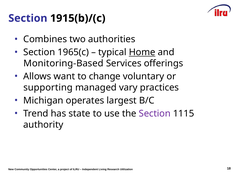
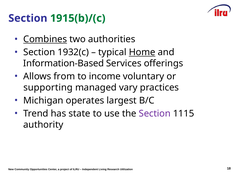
1915(b)/(c colour: black -> green
Combines underline: none -> present
1965(c: 1965(c -> 1932(c
Monitoring-Based: Monitoring-Based -> Information-Based
want: want -> from
change: change -> income
